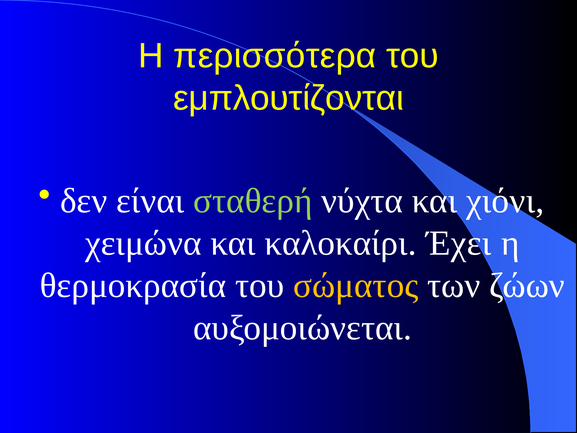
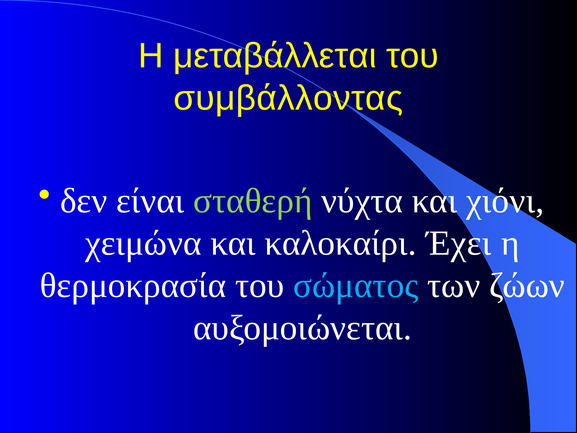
περισσότερα: περισσότερα -> μεταβάλλεται
εμπλουτίζονται: εμπλουτίζονται -> συμβάλλοντας
σώματος colour: yellow -> light blue
